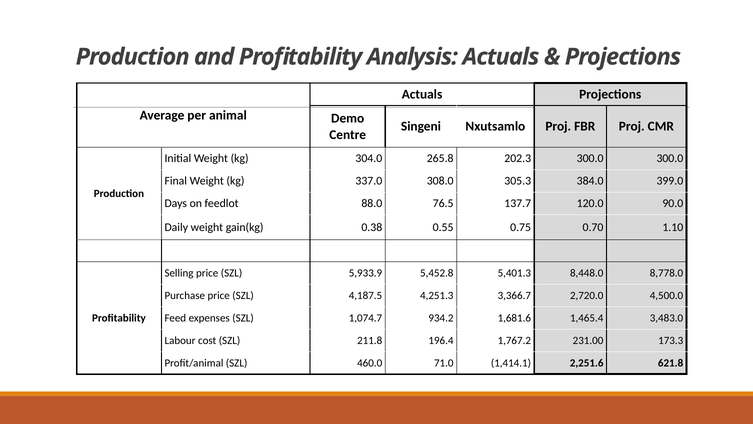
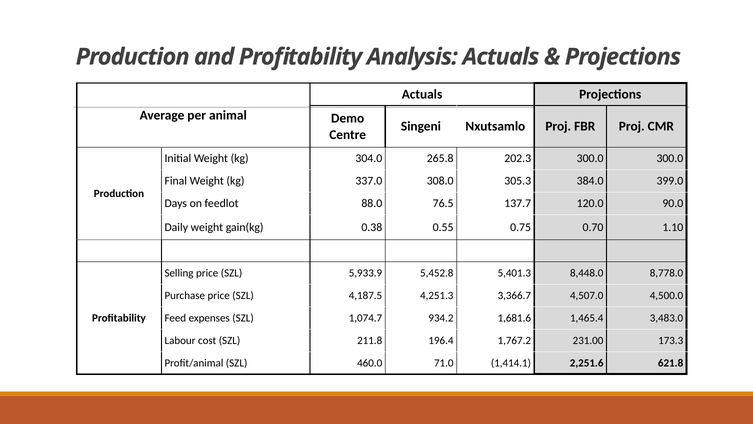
2,720.0: 2,720.0 -> 4,507.0
